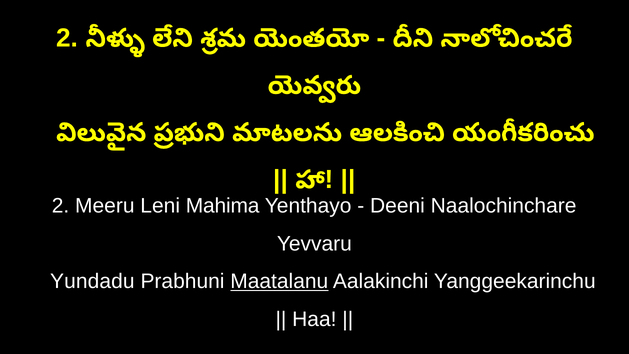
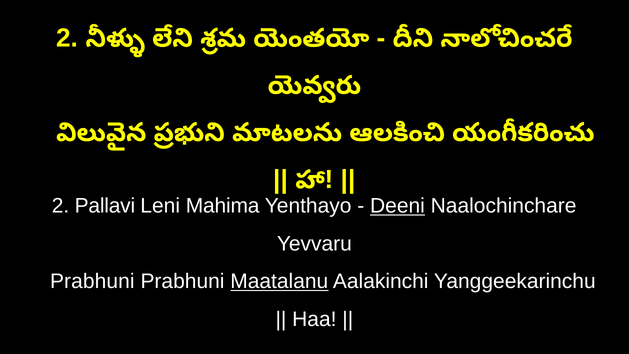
Meeru: Meeru -> Pallavi
Deeni underline: none -> present
Yundadu at (92, 281): Yundadu -> Prabhuni
